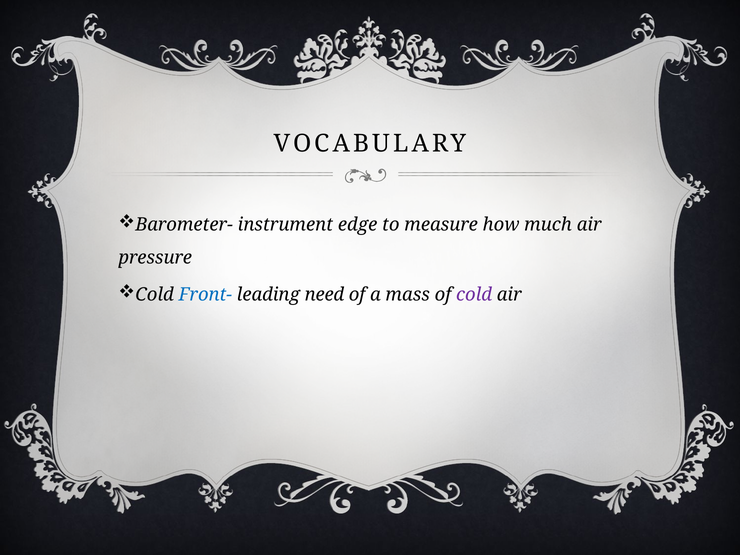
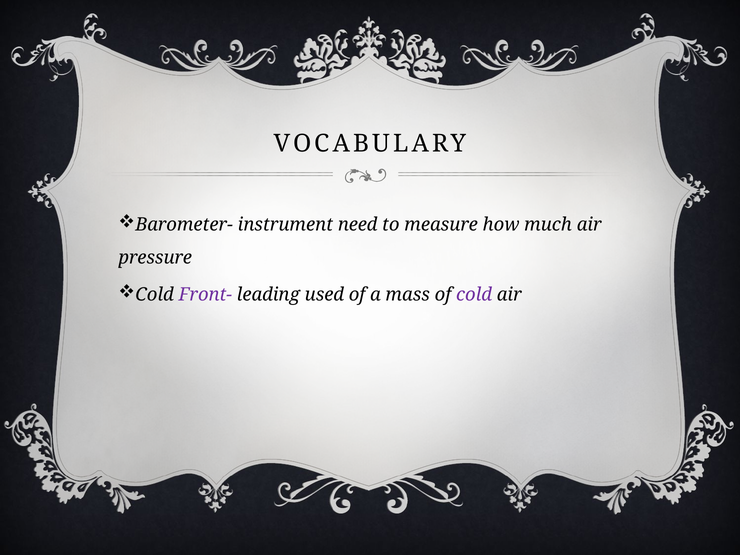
edge: edge -> need
Front- colour: blue -> purple
need: need -> used
